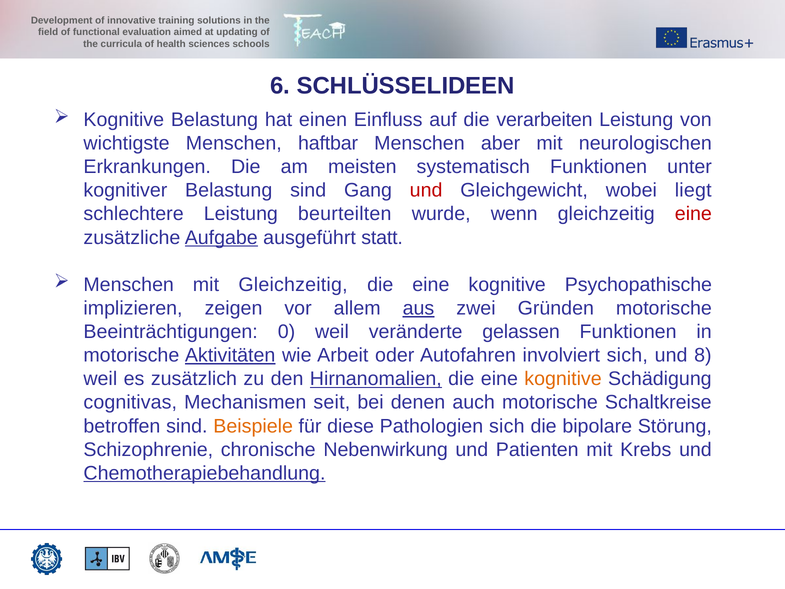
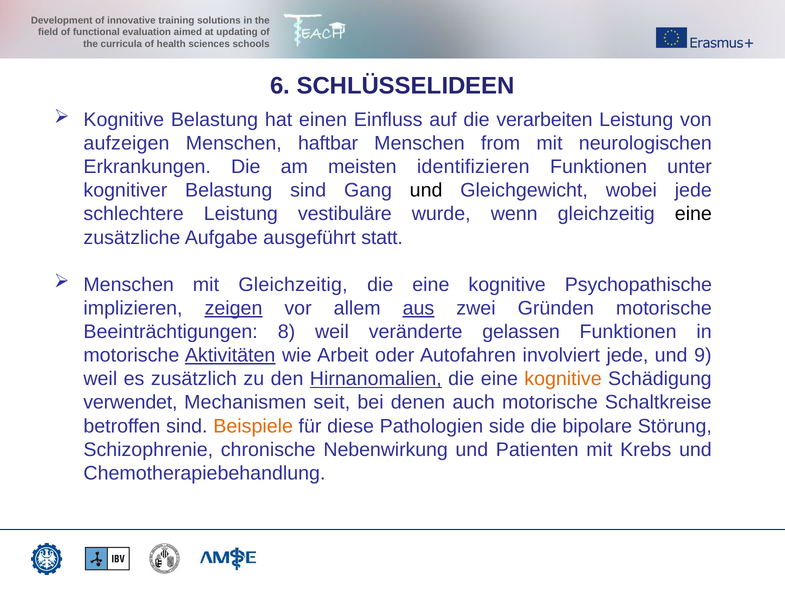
wichtigste: wichtigste -> aufzeigen
aber: aber -> from
systematisch: systematisch -> identifizieren
und at (426, 190) colour: red -> black
wobei liegt: liegt -> jede
beurteilten: beurteilten -> vestibuläre
eine at (693, 214) colour: red -> black
Aufgabe underline: present -> none
zeigen underline: none -> present
0: 0 -> 8
involviert sich: sich -> jede
8: 8 -> 9
cognitivas: cognitivas -> verwendet
Pathologien sich: sich -> side
Chemotherapiebehandlung underline: present -> none
